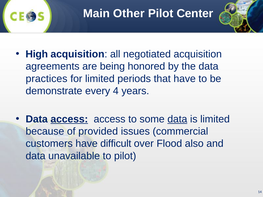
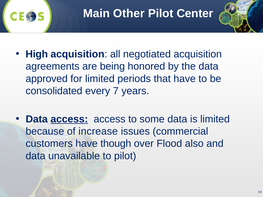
practices: practices -> approved
demonstrate: demonstrate -> consolidated
4: 4 -> 7
data at (177, 119) underline: present -> none
provided: provided -> increase
difficult: difficult -> though
